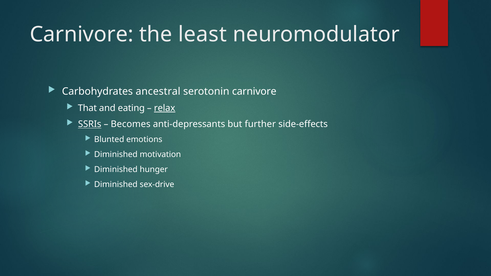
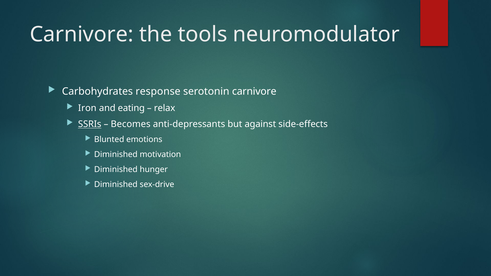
least: least -> tools
ancestral: ancestral -> response
That: That -> Iron
relax underline: present -> none
further: further -> against
